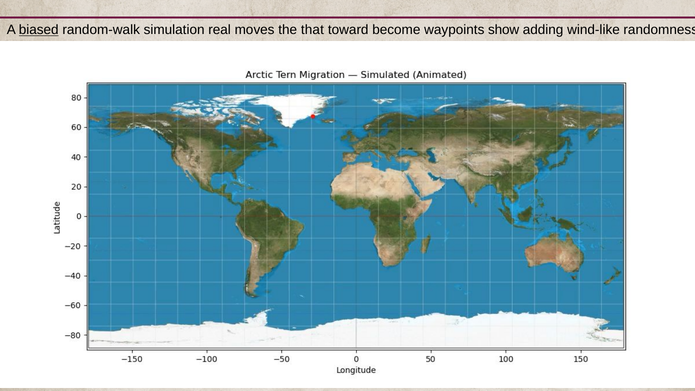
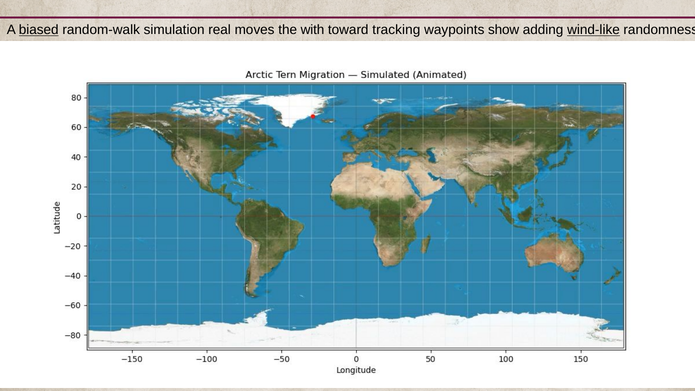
that: that -> with
become: become -> tracking
wind-like underline: none -> present
